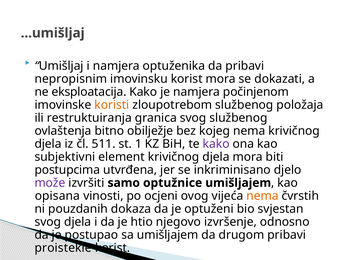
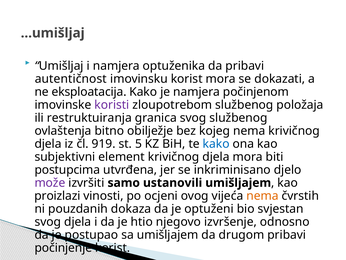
nepropisnim: nepropisnim -> autentičnost
koristi colour: orange -> purple
511: 511 -> 919
1: 1 -> 5
kako at (216, 144) colour: purple -> blue
optužnice: optužnice -> ustanovili
opisana: opisana -> proizlazi
proistekle: proistekle -> počinjenje
